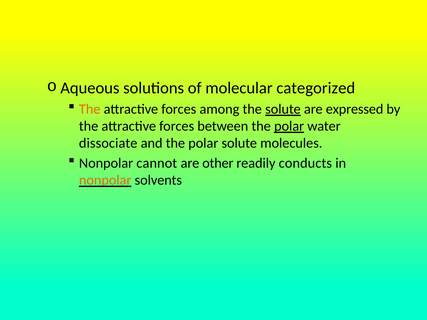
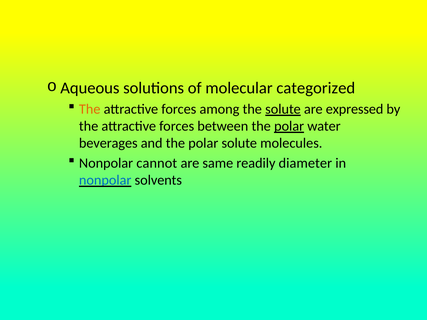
dissociate: dissociate -> beverages
other: other -> same
conducts: conducts -> diameter
nonpolar at (105, 180) colour: orange -> blue
